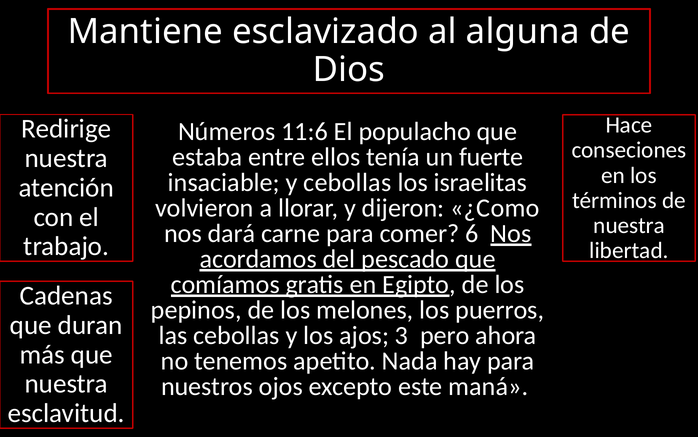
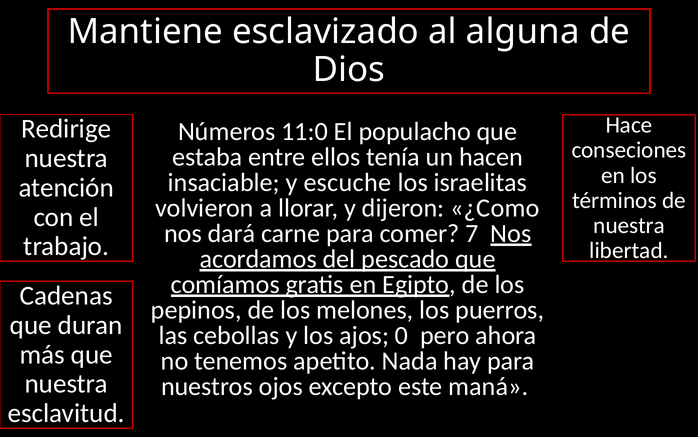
11:6: 11:6 -> 11:0
fuerte: fuerte -> hacen
y cebollas: cebollas -> escuche
6: 6 -> 7
3: 3 -> 0
